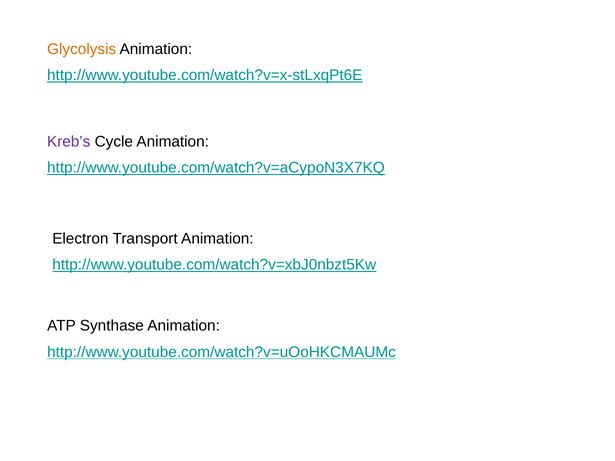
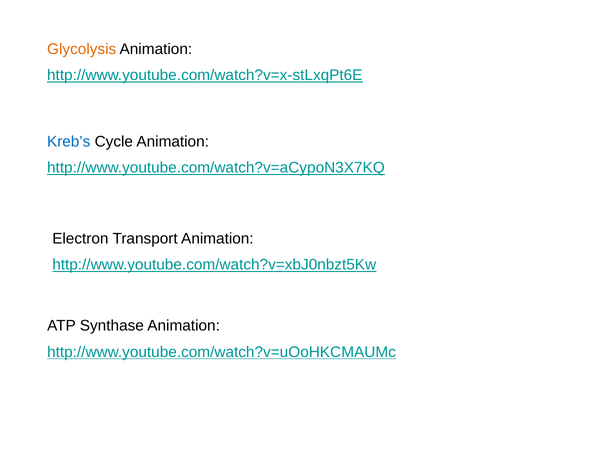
Kreb’s colour: purple -> blue
